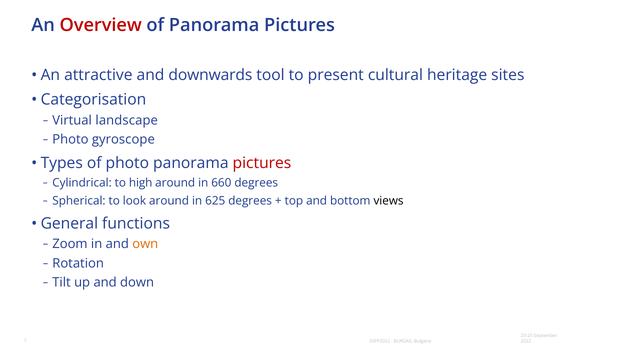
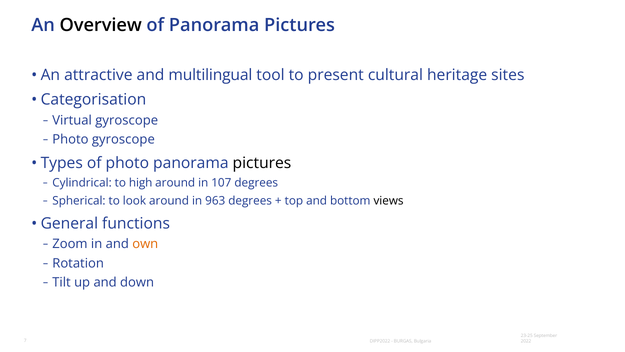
Overview colour: red -> black
downwards: downwards -> multilingual
Virtual landscape: landscape -> gyroscope
pictures at (262, 163) colour: red -> black
660: 660 -> 107
625: 625 -> 963
